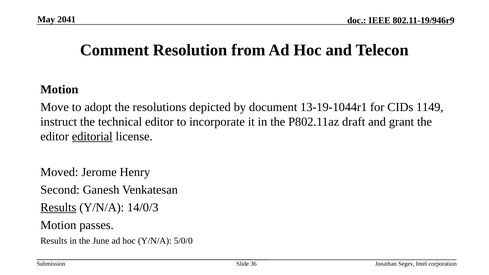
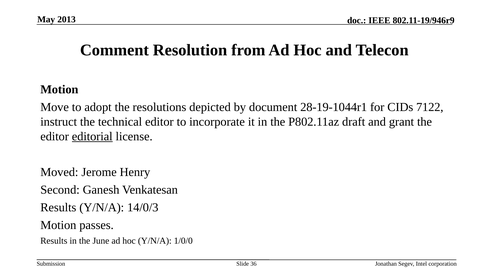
2041: 2041 -> 2013
13-19-1044r1: 13-19-1044r1 -> 28-19-1044r1
1149: 1149 -> 7122
Results at (58, 207) underline: present -> none
5/0/0: 5/0/0 -> 1/0/0
